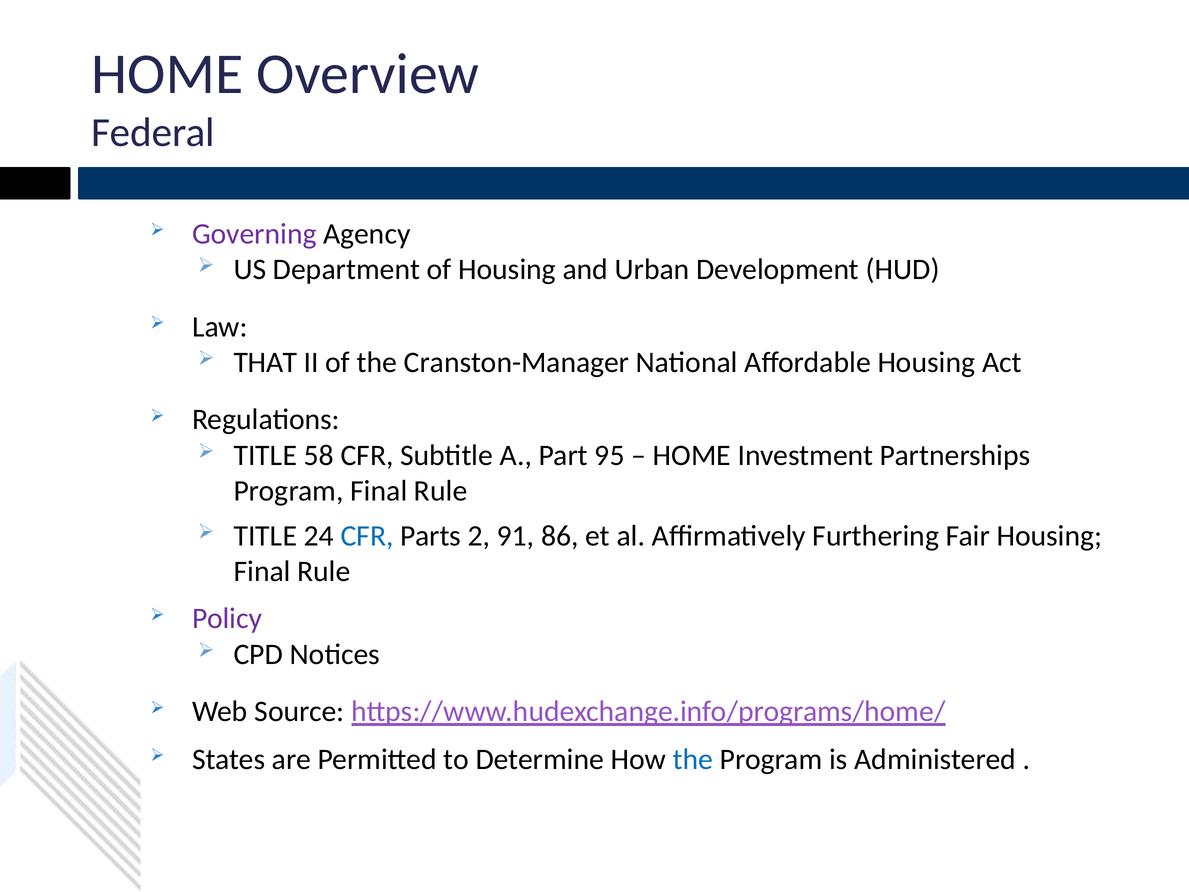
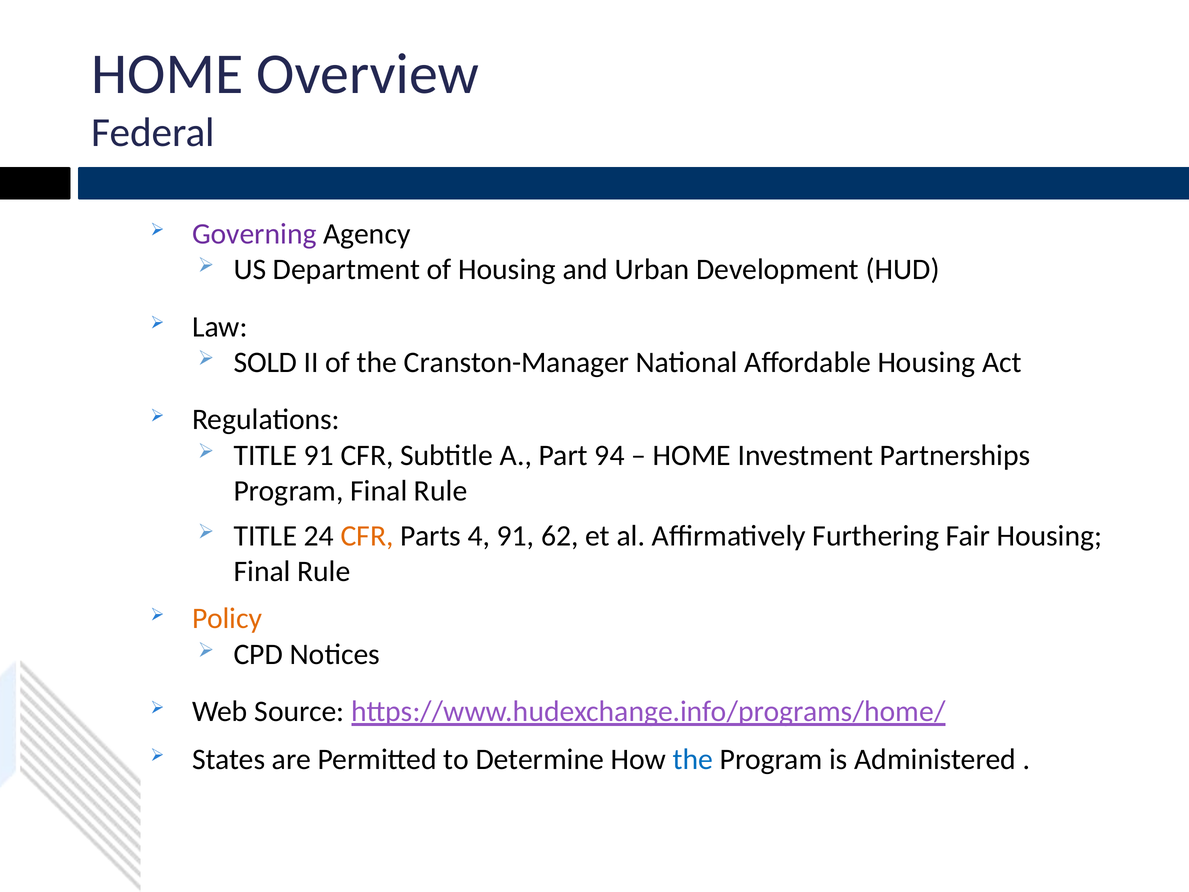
THAT: THAT -> SOLD
TITLE 58: 58 -> 91
95: 95 -> 94
CFR at (367, 536) colour: blue -> orange
2: 2 -> 4
86: 86 -> 62
Policy colour: purple -> orange
